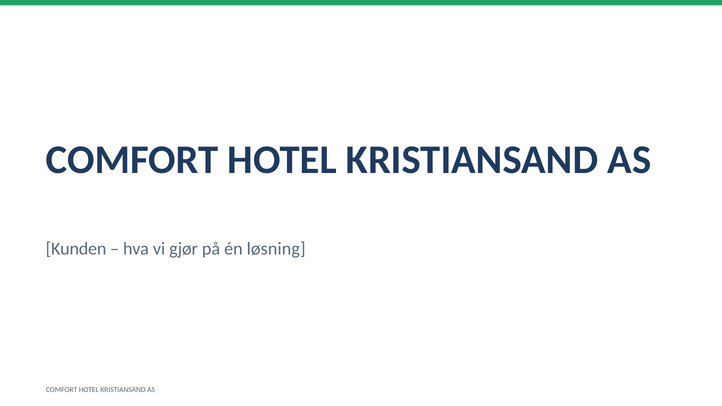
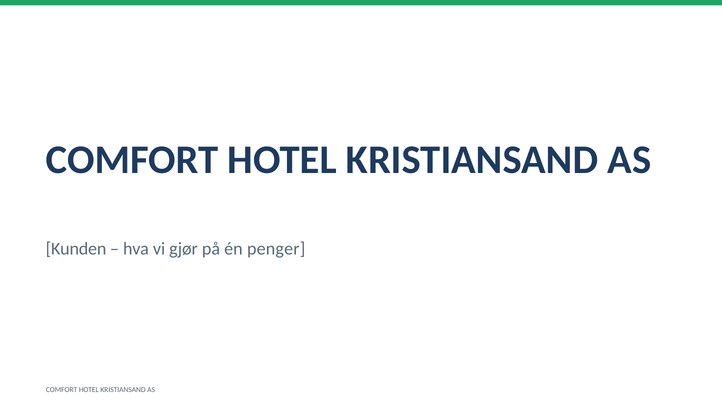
løsning: løsning -> penger
